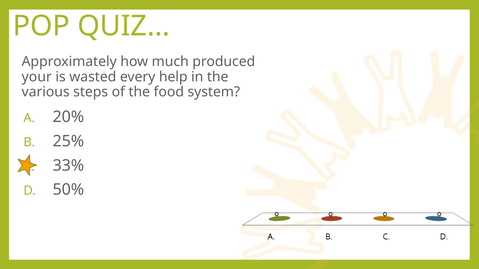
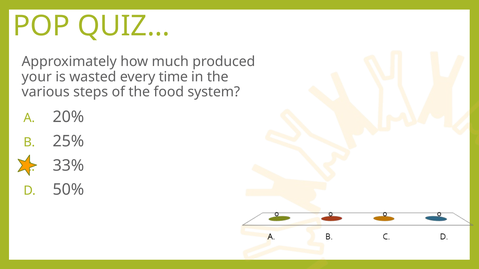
help: help -> time
